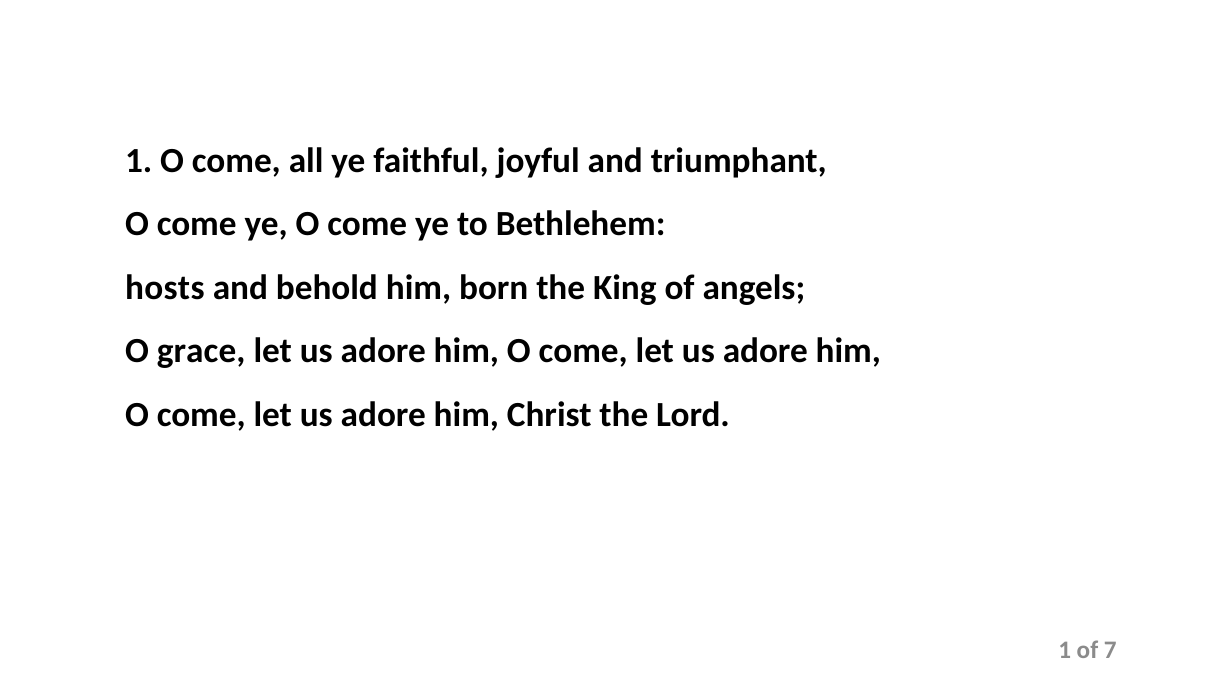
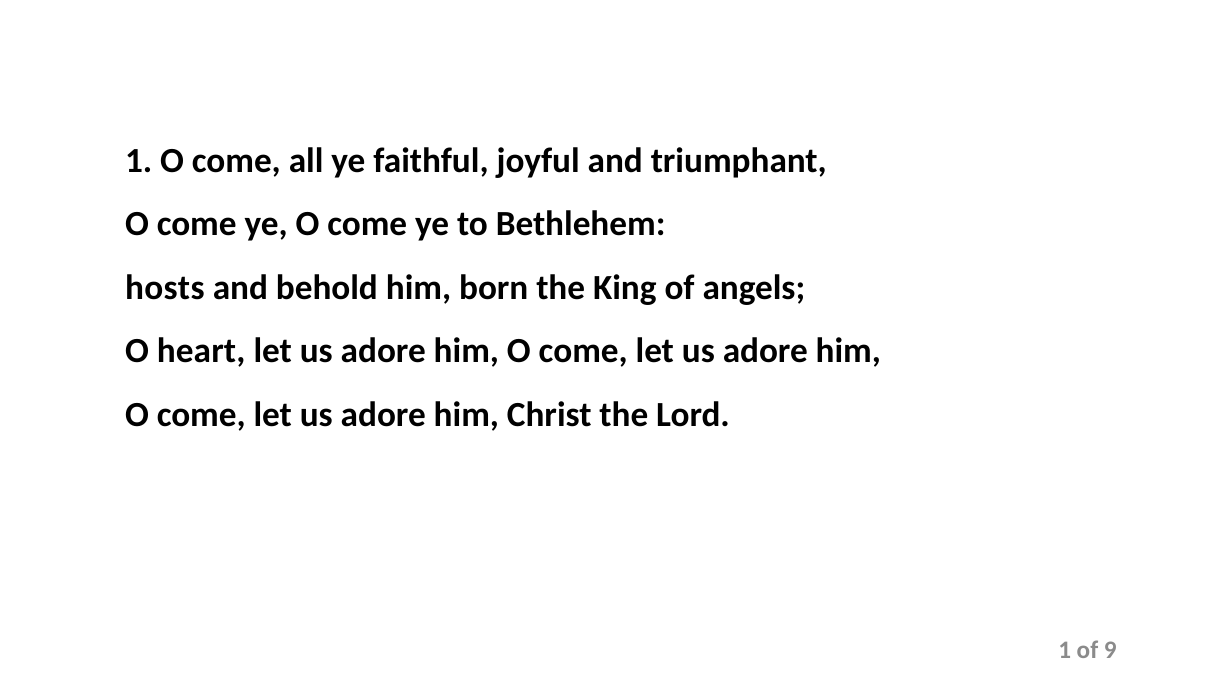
grace: grace -> heart
7: 7 -> 9
